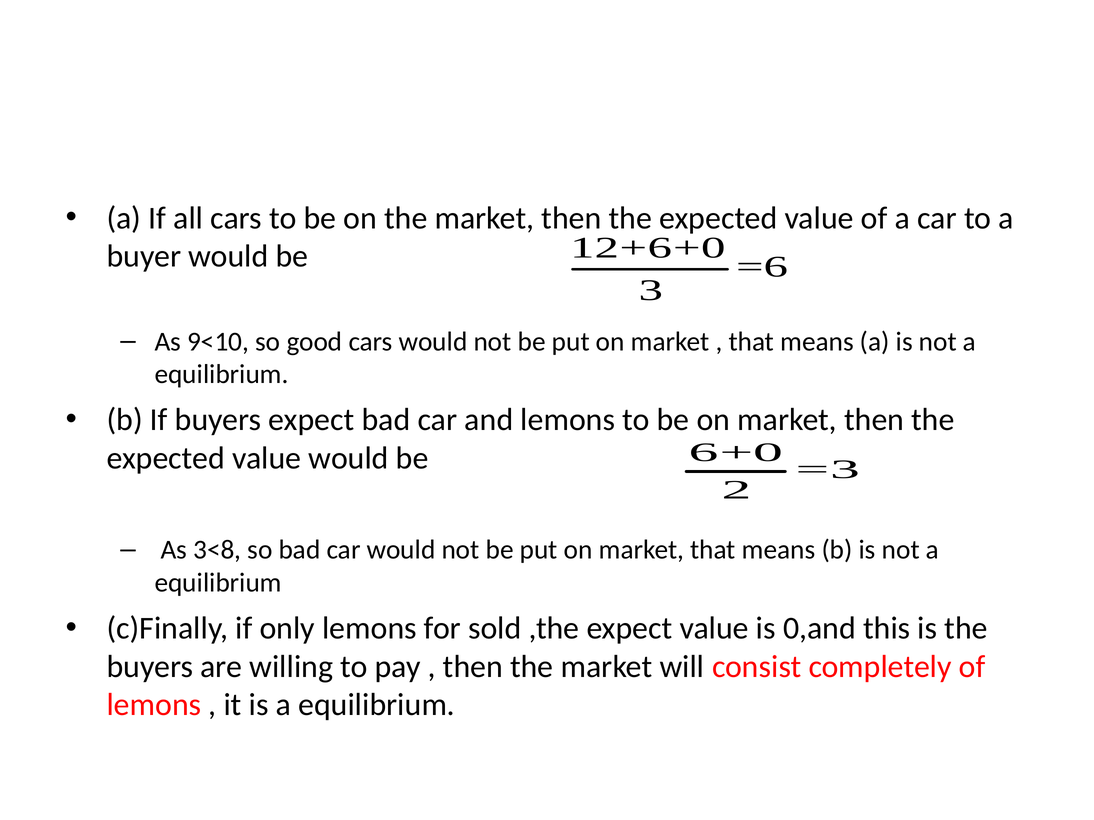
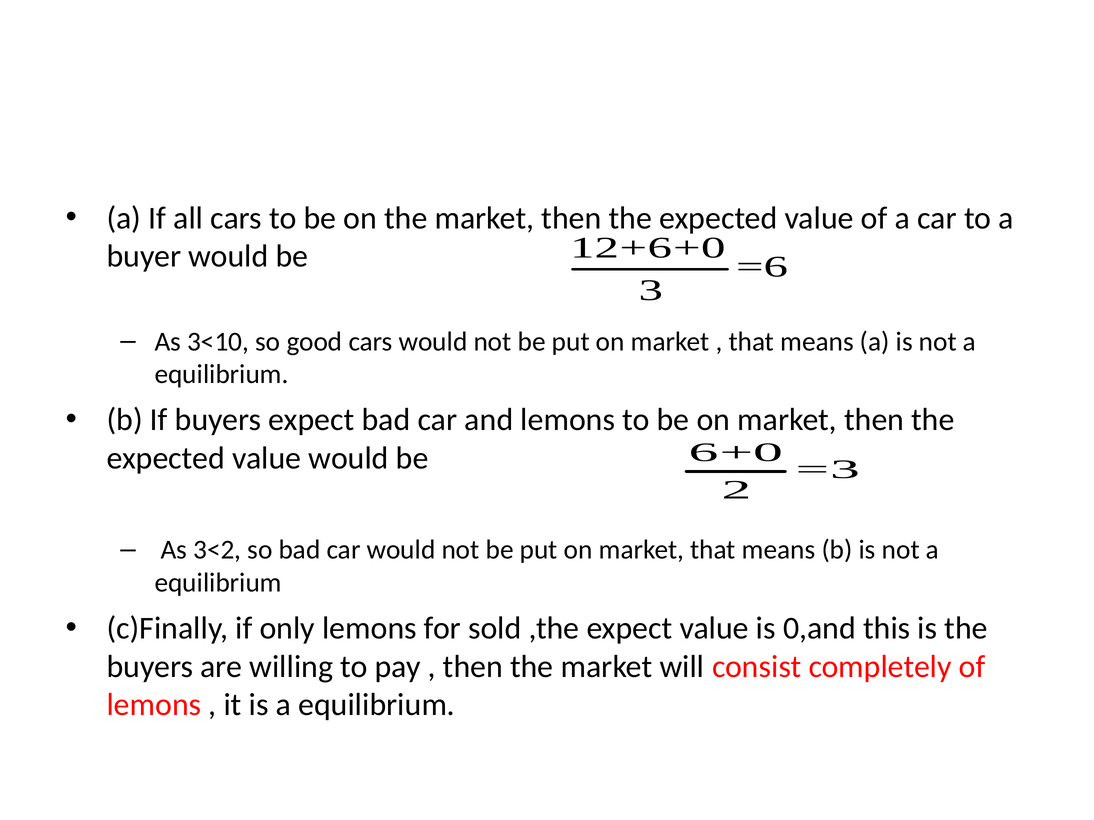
9<10: 9<10 -> 3<10
3<8: 3<8 -> 3<2
